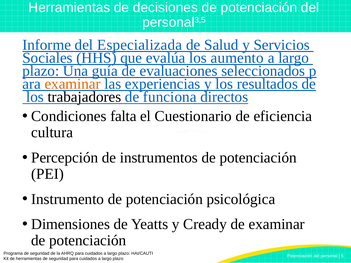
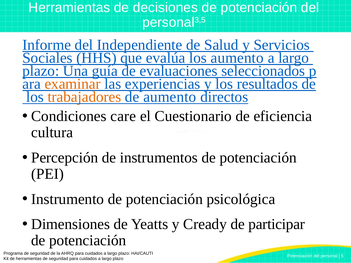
Especializada: Especializada -> Independiente
trabajadores colour: black -> orange
de funciona: funciona -> aumento
falta: falta -> care
de examinar: examinar -> participar
